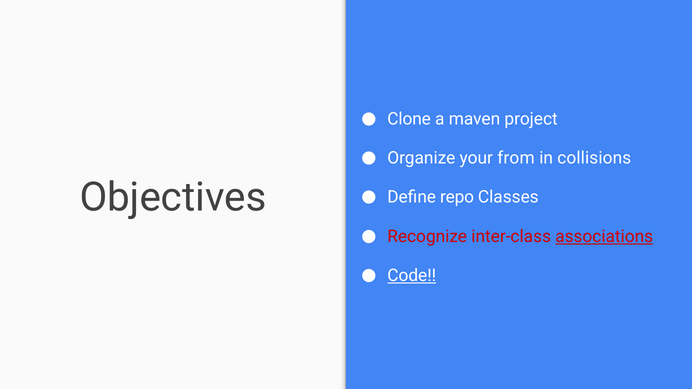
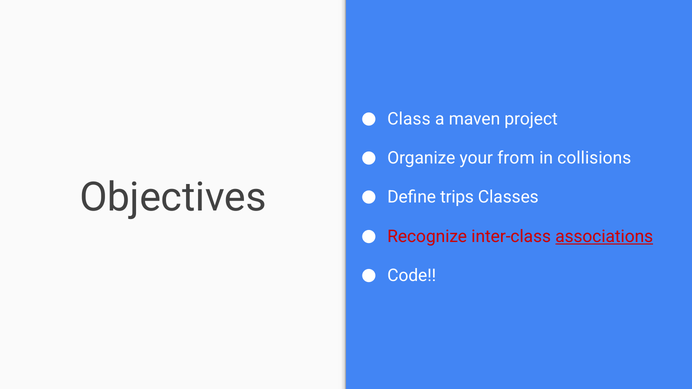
Clone: Clone -> Class
repo: repo -> trips
Code underline: present -> none
